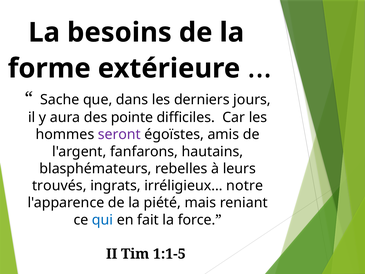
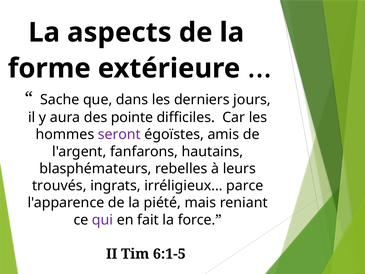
besoins: besoins -> aspects
notre: notre -> parce
qui colour: blue -> purple
1:1-5: 1:1-5 -> 6:1-5
